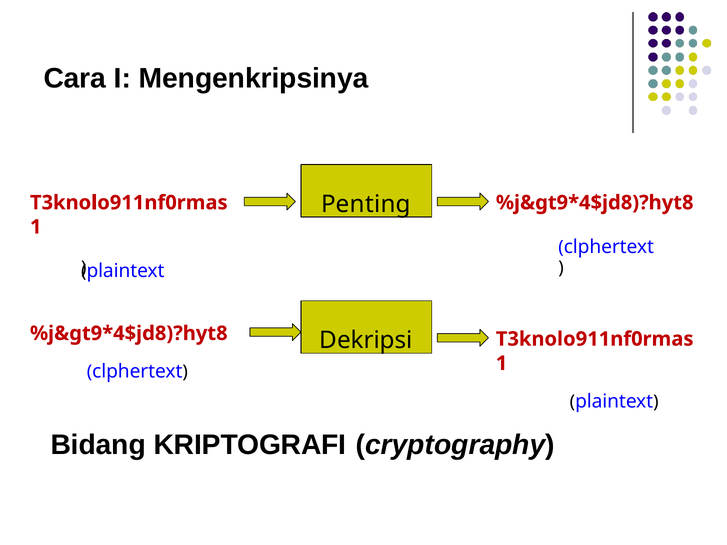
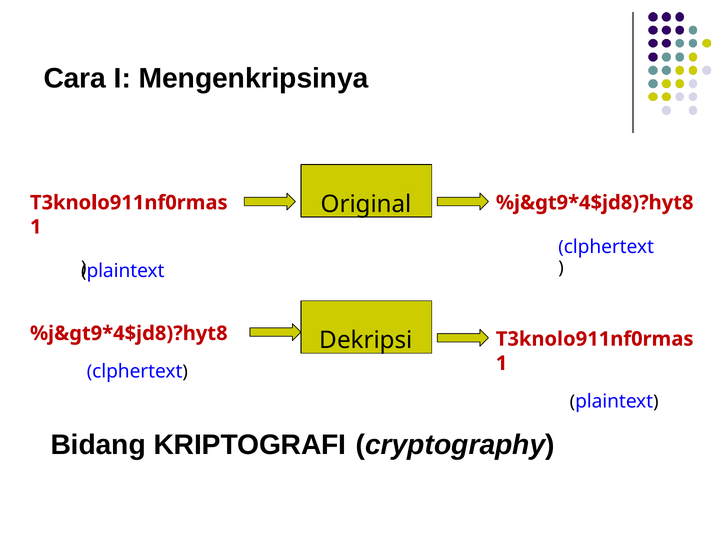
Penting: Penting -> Original
